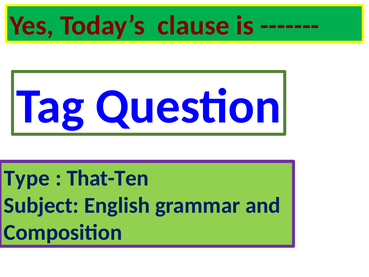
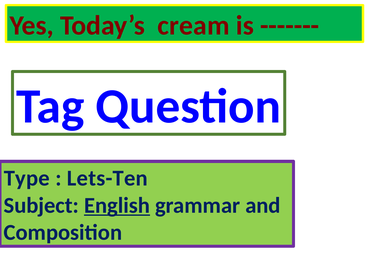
clause: clause -> cream
That-Ten: That-Ten -> Lets-Ten
English underline: none -> present
